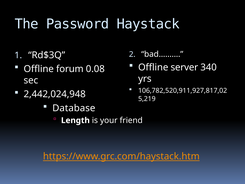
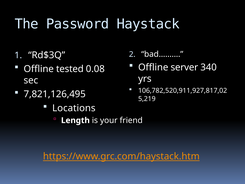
forum: forum -> tested
2,442,024,948: 2,442,024,948 -> 7,821,126,495
Database: Database -> Locations
